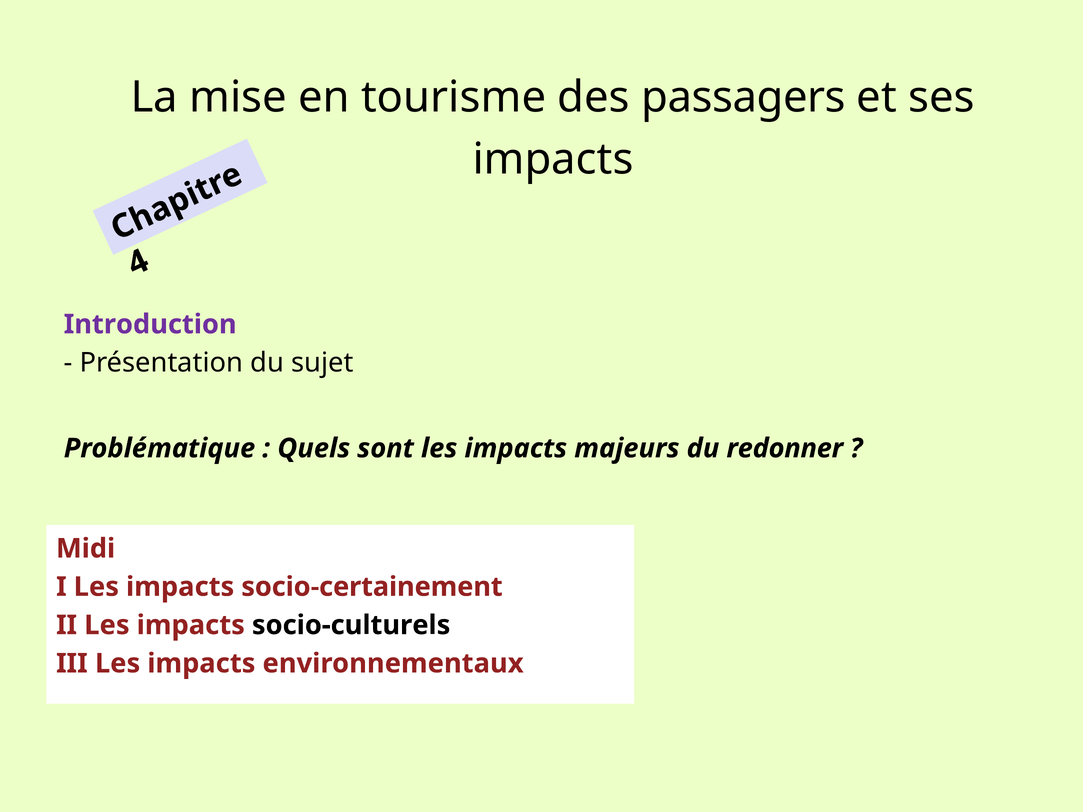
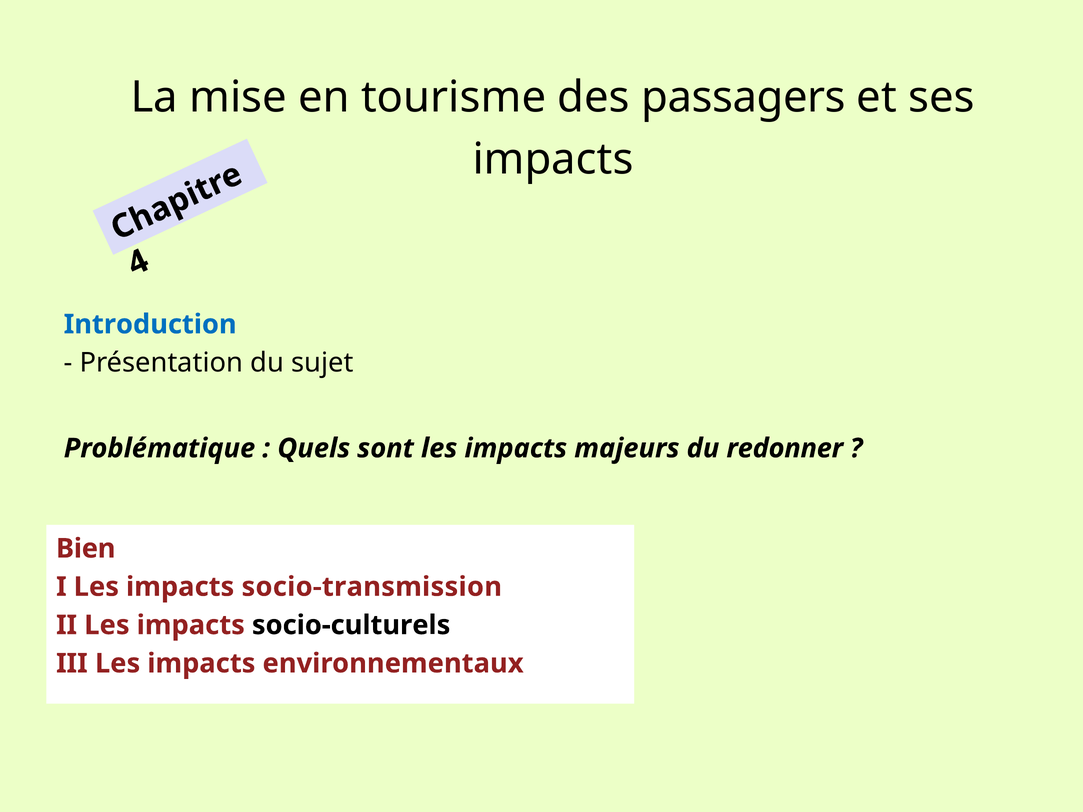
Introduction colour: purple -> blue
Midi: Midi -> Bien
socio-certainement: socio-certainement -> socio-transmission
